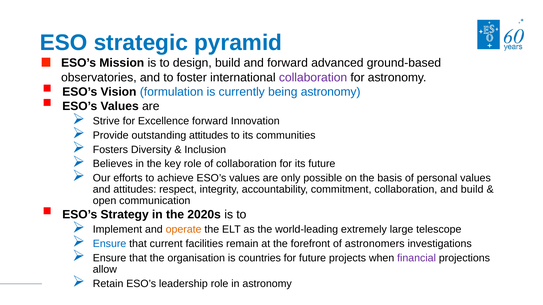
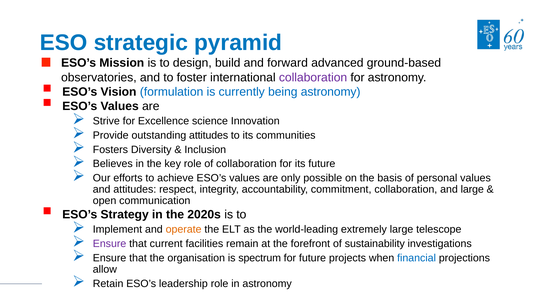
Excellence forward: forward -> science
and build: build -> large
Ensure at (110, 244) colour: blue -> purple
astronomers: astronomers -> sustainability
countries: countries -> spectrum
financial colour: purple -> blue
